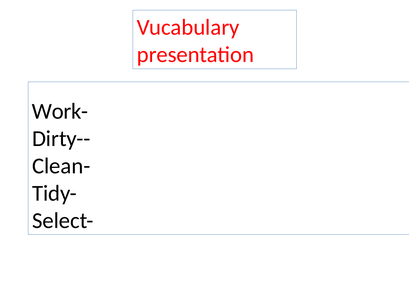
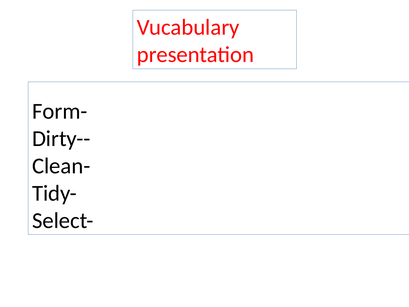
Work-: Work- -> Form-
